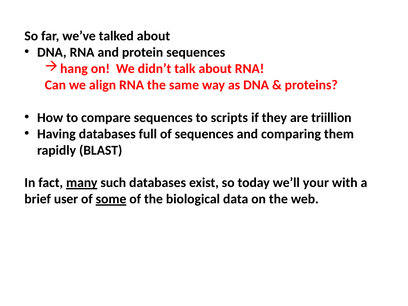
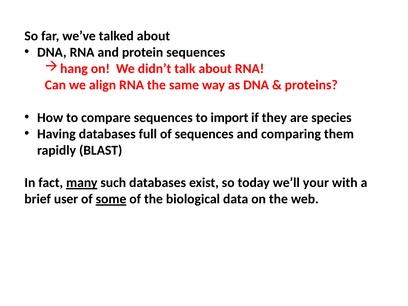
scripts: scripts -> import
triillion: triillion -> species
